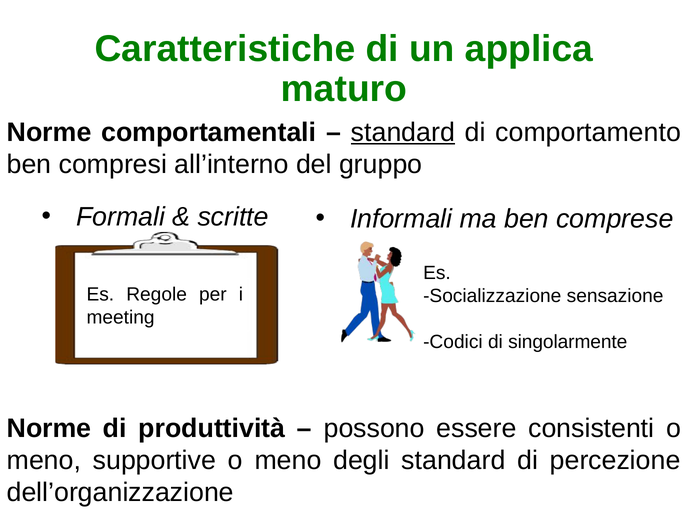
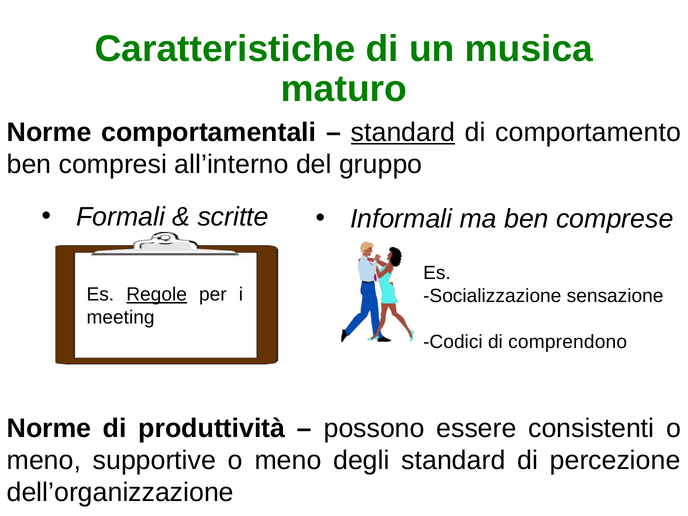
applica: applica -> musica
Regole underline: none -> present
singolarmente: singolarmente -> comprendono
